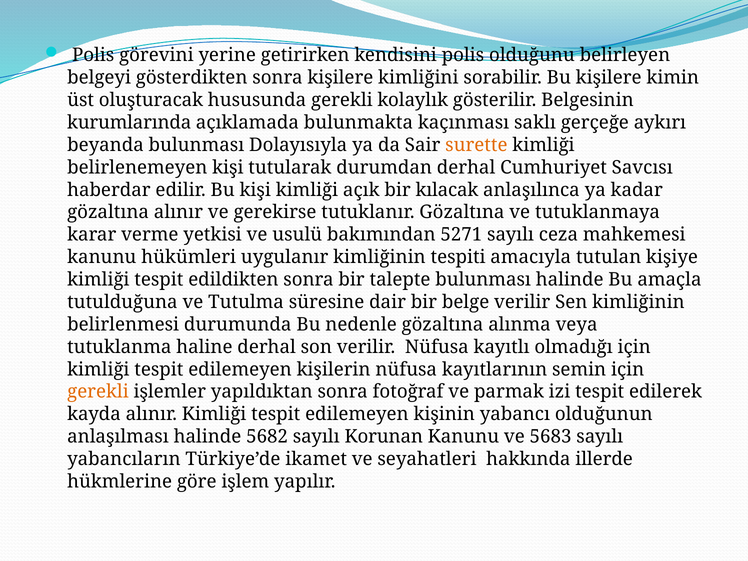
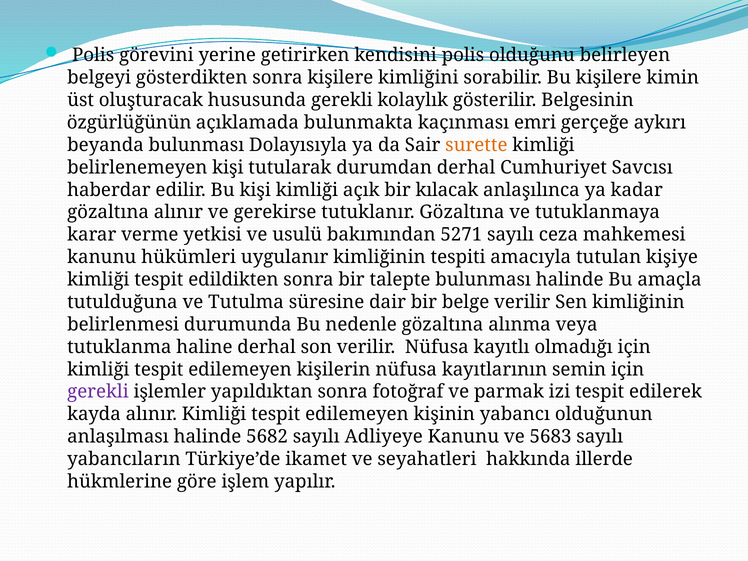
kurumlarında: kurumlarında -> özgürlüğünün
saklı: saklı -> emri
gerekli at (98, 392) colour: orange -> purple
Korunan: Korunan -> Adliyeye
